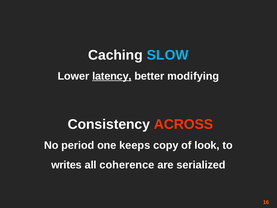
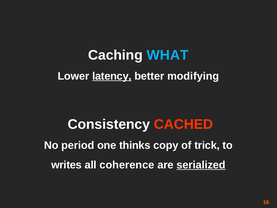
SLOW: SLOW -> WHAT
ACROSS: ACROSS -> CACHED
keeps: keeps -> thinks
look: look -> trick
serialized underline: none -> present
